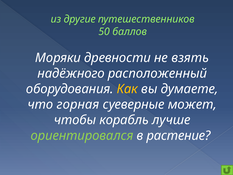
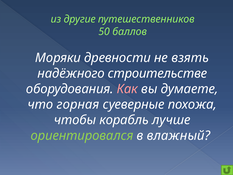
расположенный: расположенный -> строительстве
Как colour: yellow -> pink
может: может -> похожа
растение: растение -> влажный
